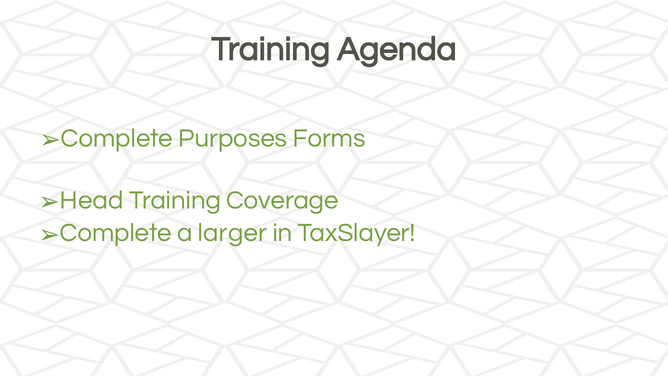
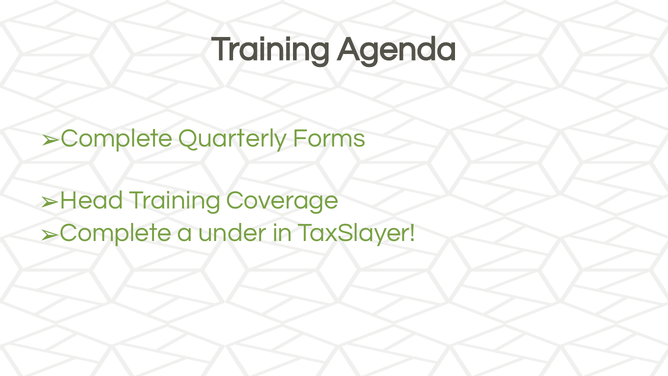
Purposes: Purposes -> Quarterly
larger: larger -> under
